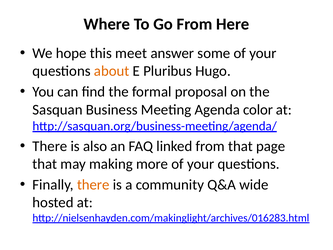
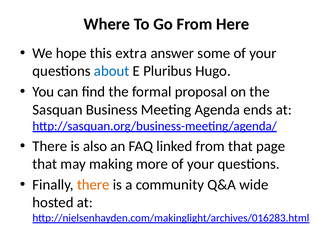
meet: meet -> extra
about colour: orange -> blue
color: color -> ends
